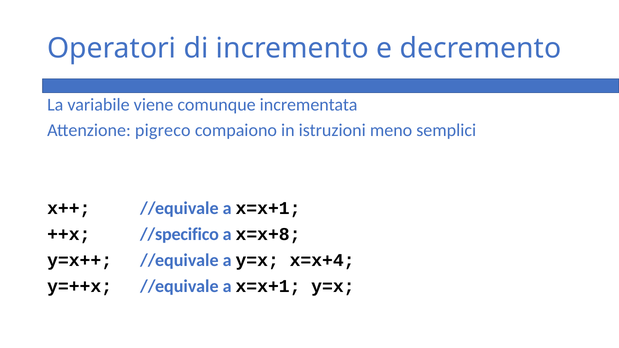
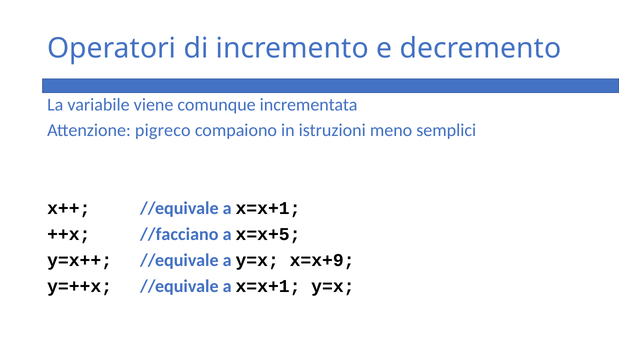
//specifico: //specifico -> //facciano
x=x+8: x=x+8 -> x=x+5
x=x+4: x=x+4 -> x=x+9
